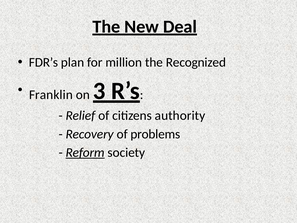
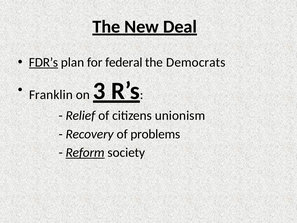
FDR’s underline: none -> present
million: million -> federal
Recognized: Recognized -> Democrats
authority: authority -> unionism
